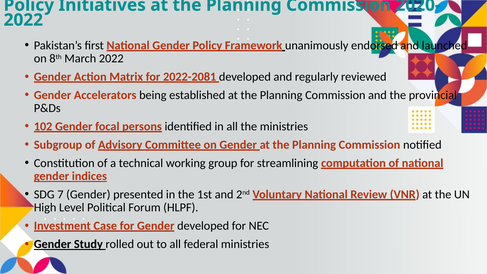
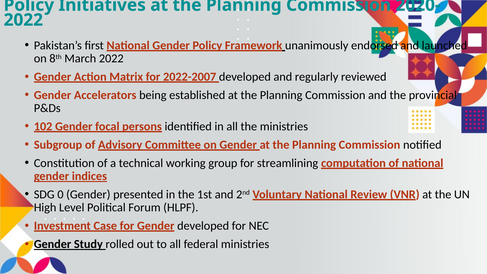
2022-2081: 2022-2081 -> 2022-2007
7: 7 -> 0
